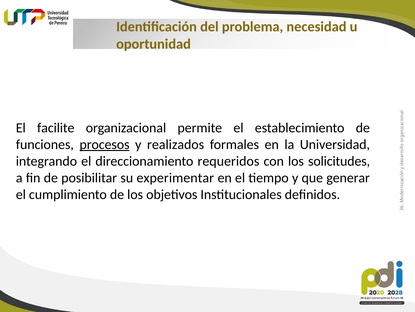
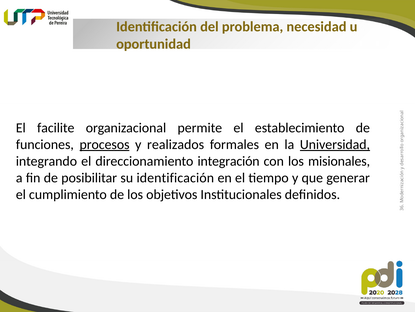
Universidad underline: none -> present
requeridos: requeridos -> integración
solicitudes: solicitudes -> misionales
su experimentar: experimentar -> identificación
